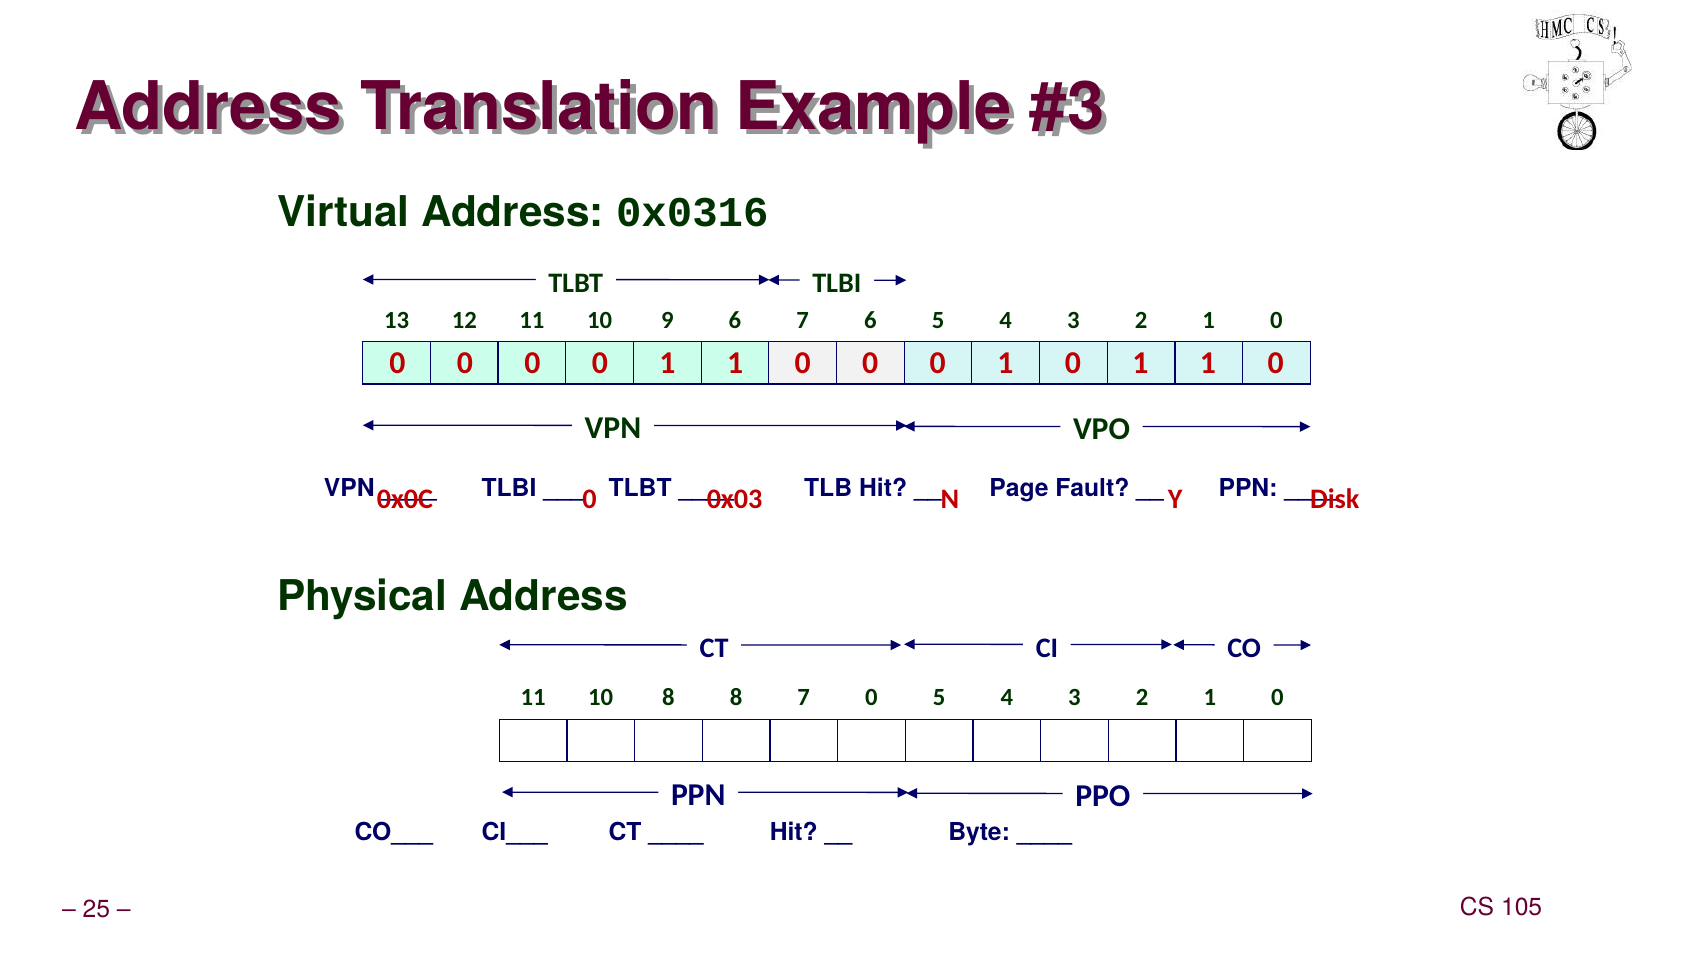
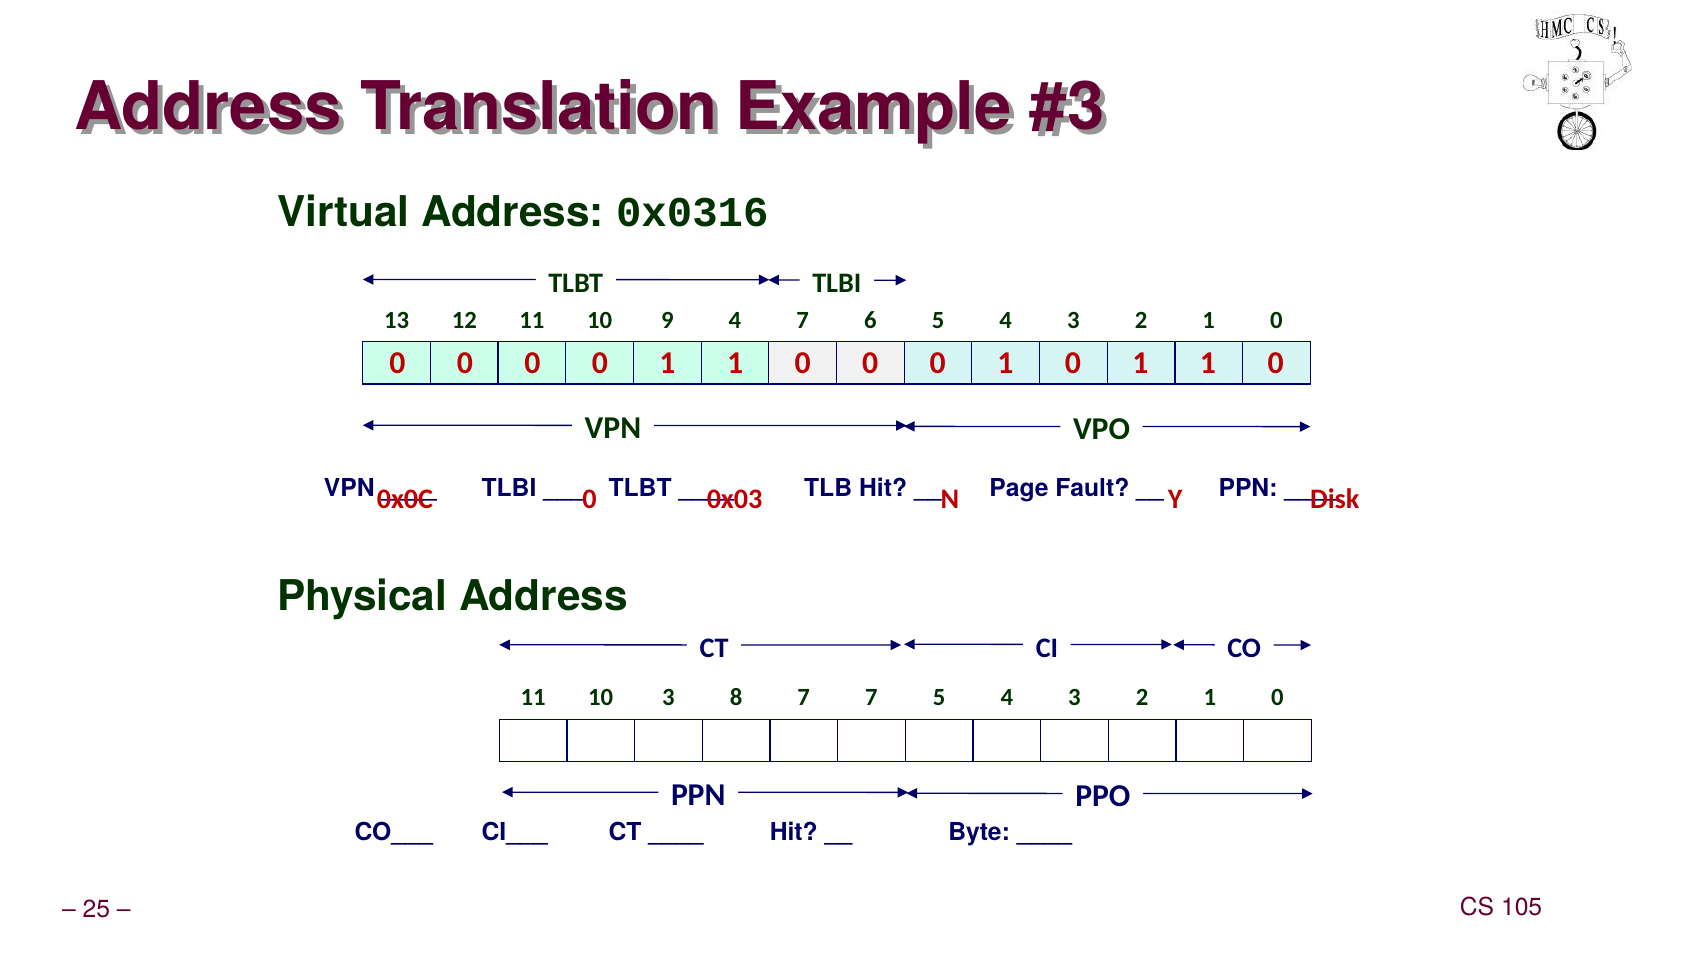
9 6: 6 -> 4
10 8: 8 -> 3
7 0: 0 -> 7
